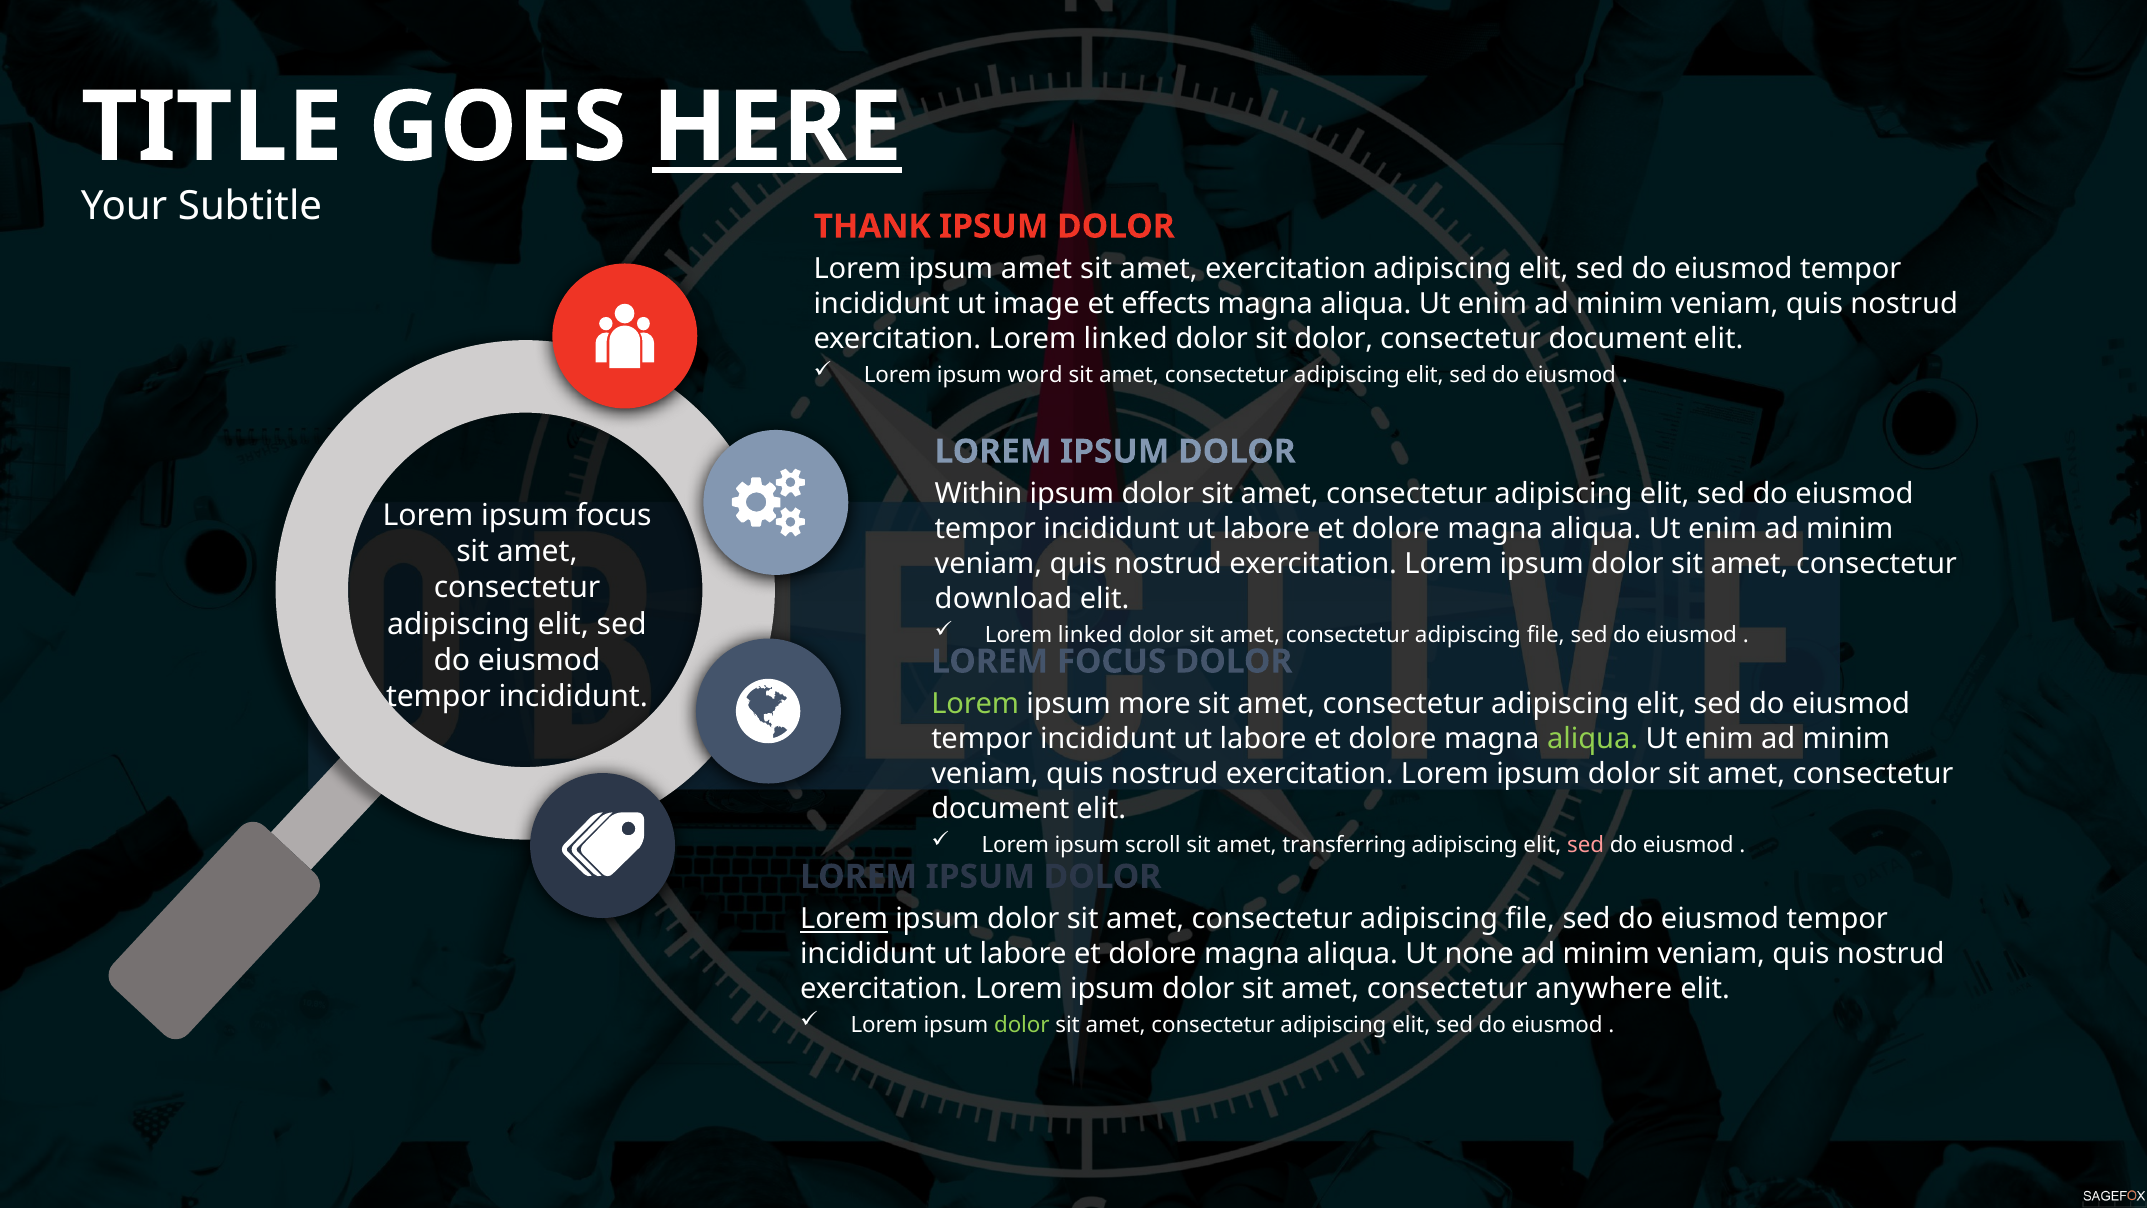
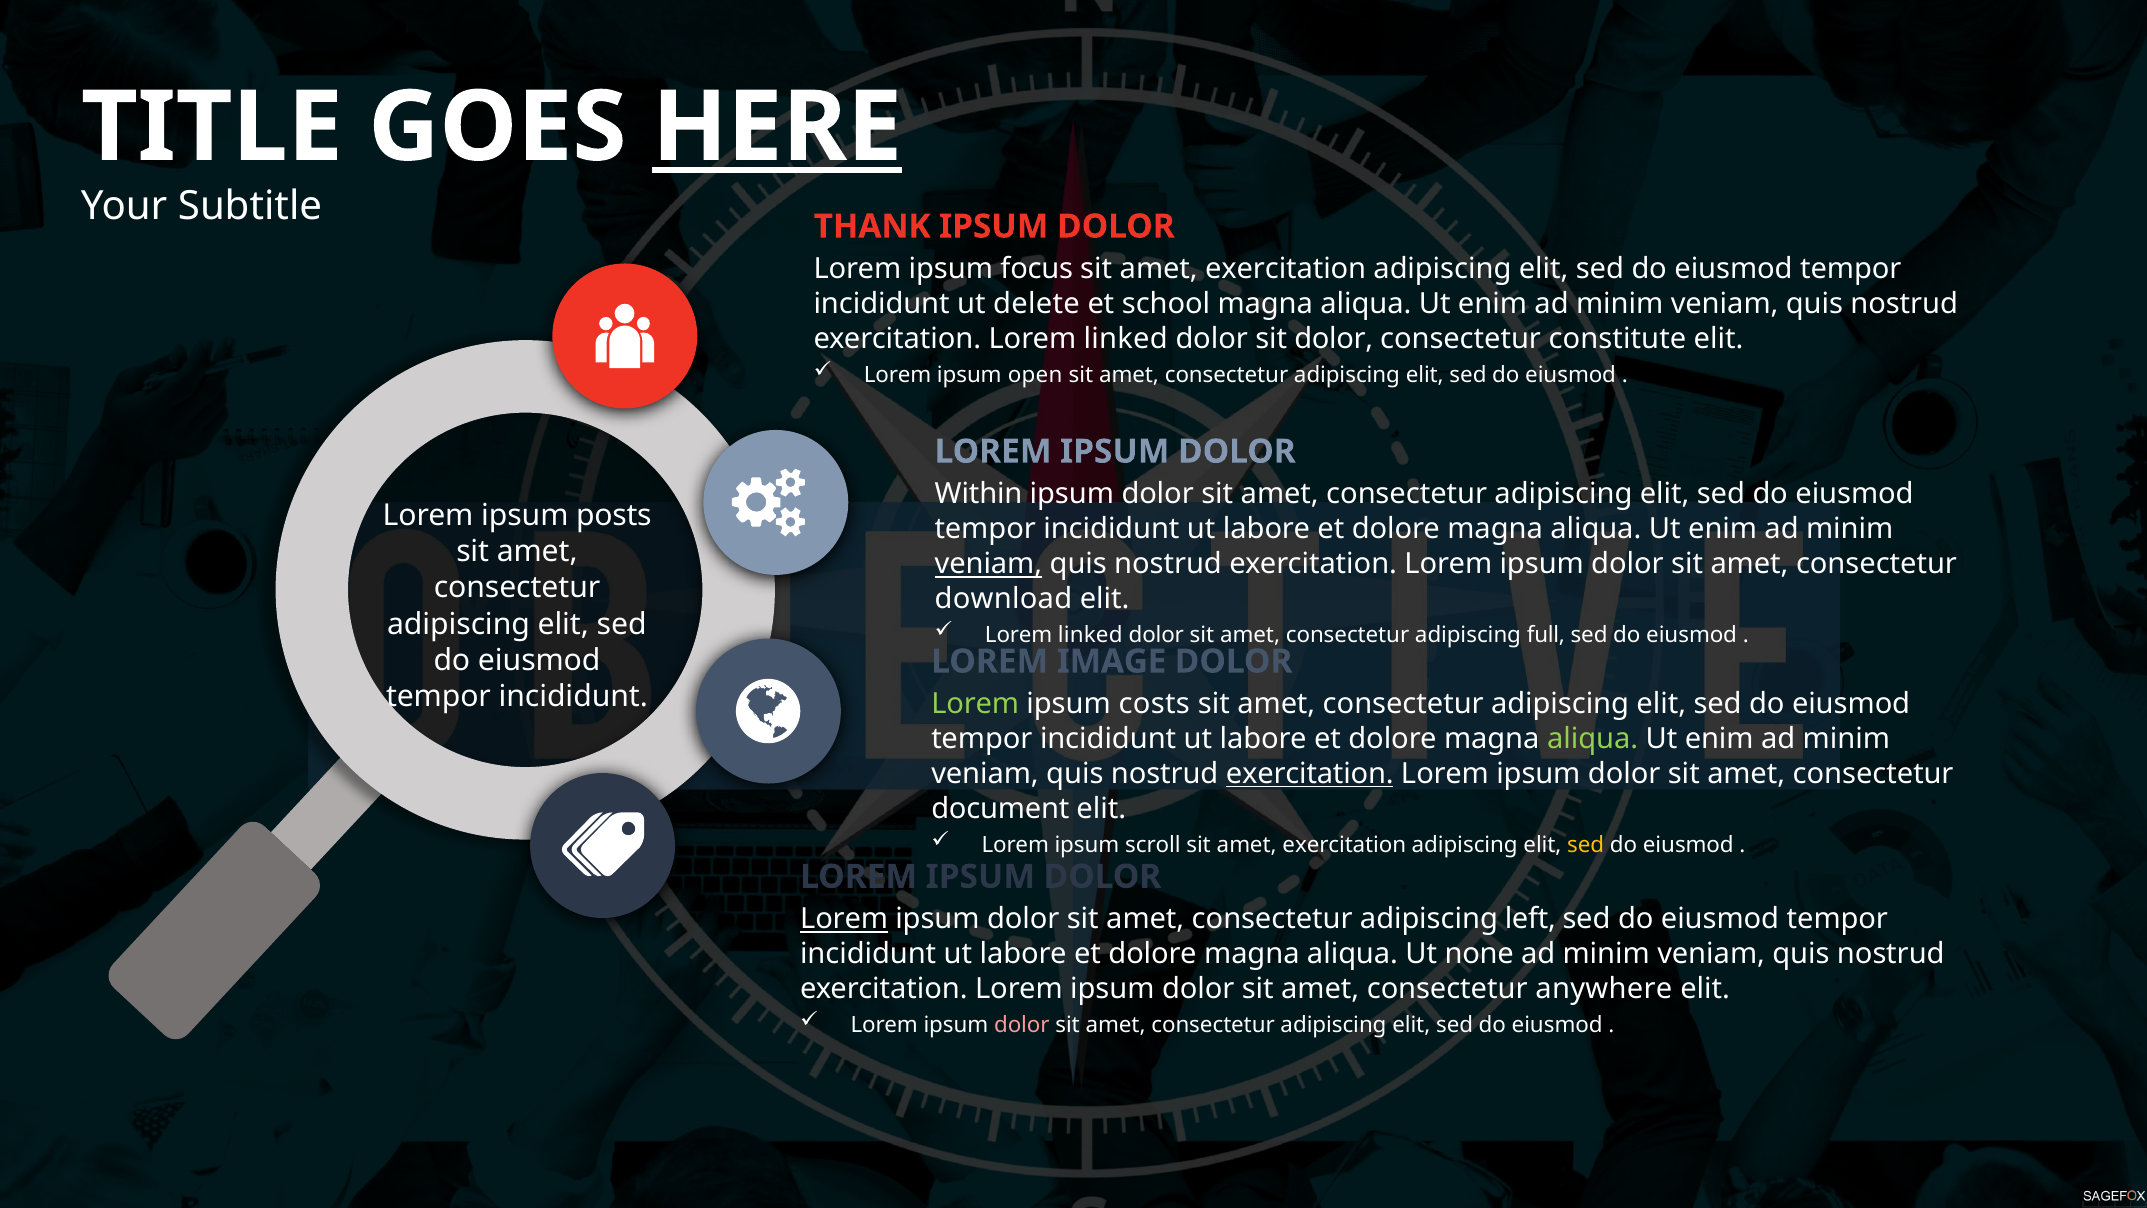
ipsum amet: amet -> focus
image: image -> delete
effects: effects -> school
document at (1618, 339): document -> constitute
word: word -> open
ipsum focus: focus -> posts
veniam at (988, 564) underline: none -> present
file at (1546, 635): file -> full
LOREM FOCUS: FOCUS -> IMAGE
more: more -> costs
exercitation at (1310, 774) underline: none -> present
transferring at (1344, 845): transferring -> exercitation
sed at (1586, 845) colour: pink -> yellow
file at (1530, 919): file -> left
dolor at (1022, 1025) colour: light green -> pink
